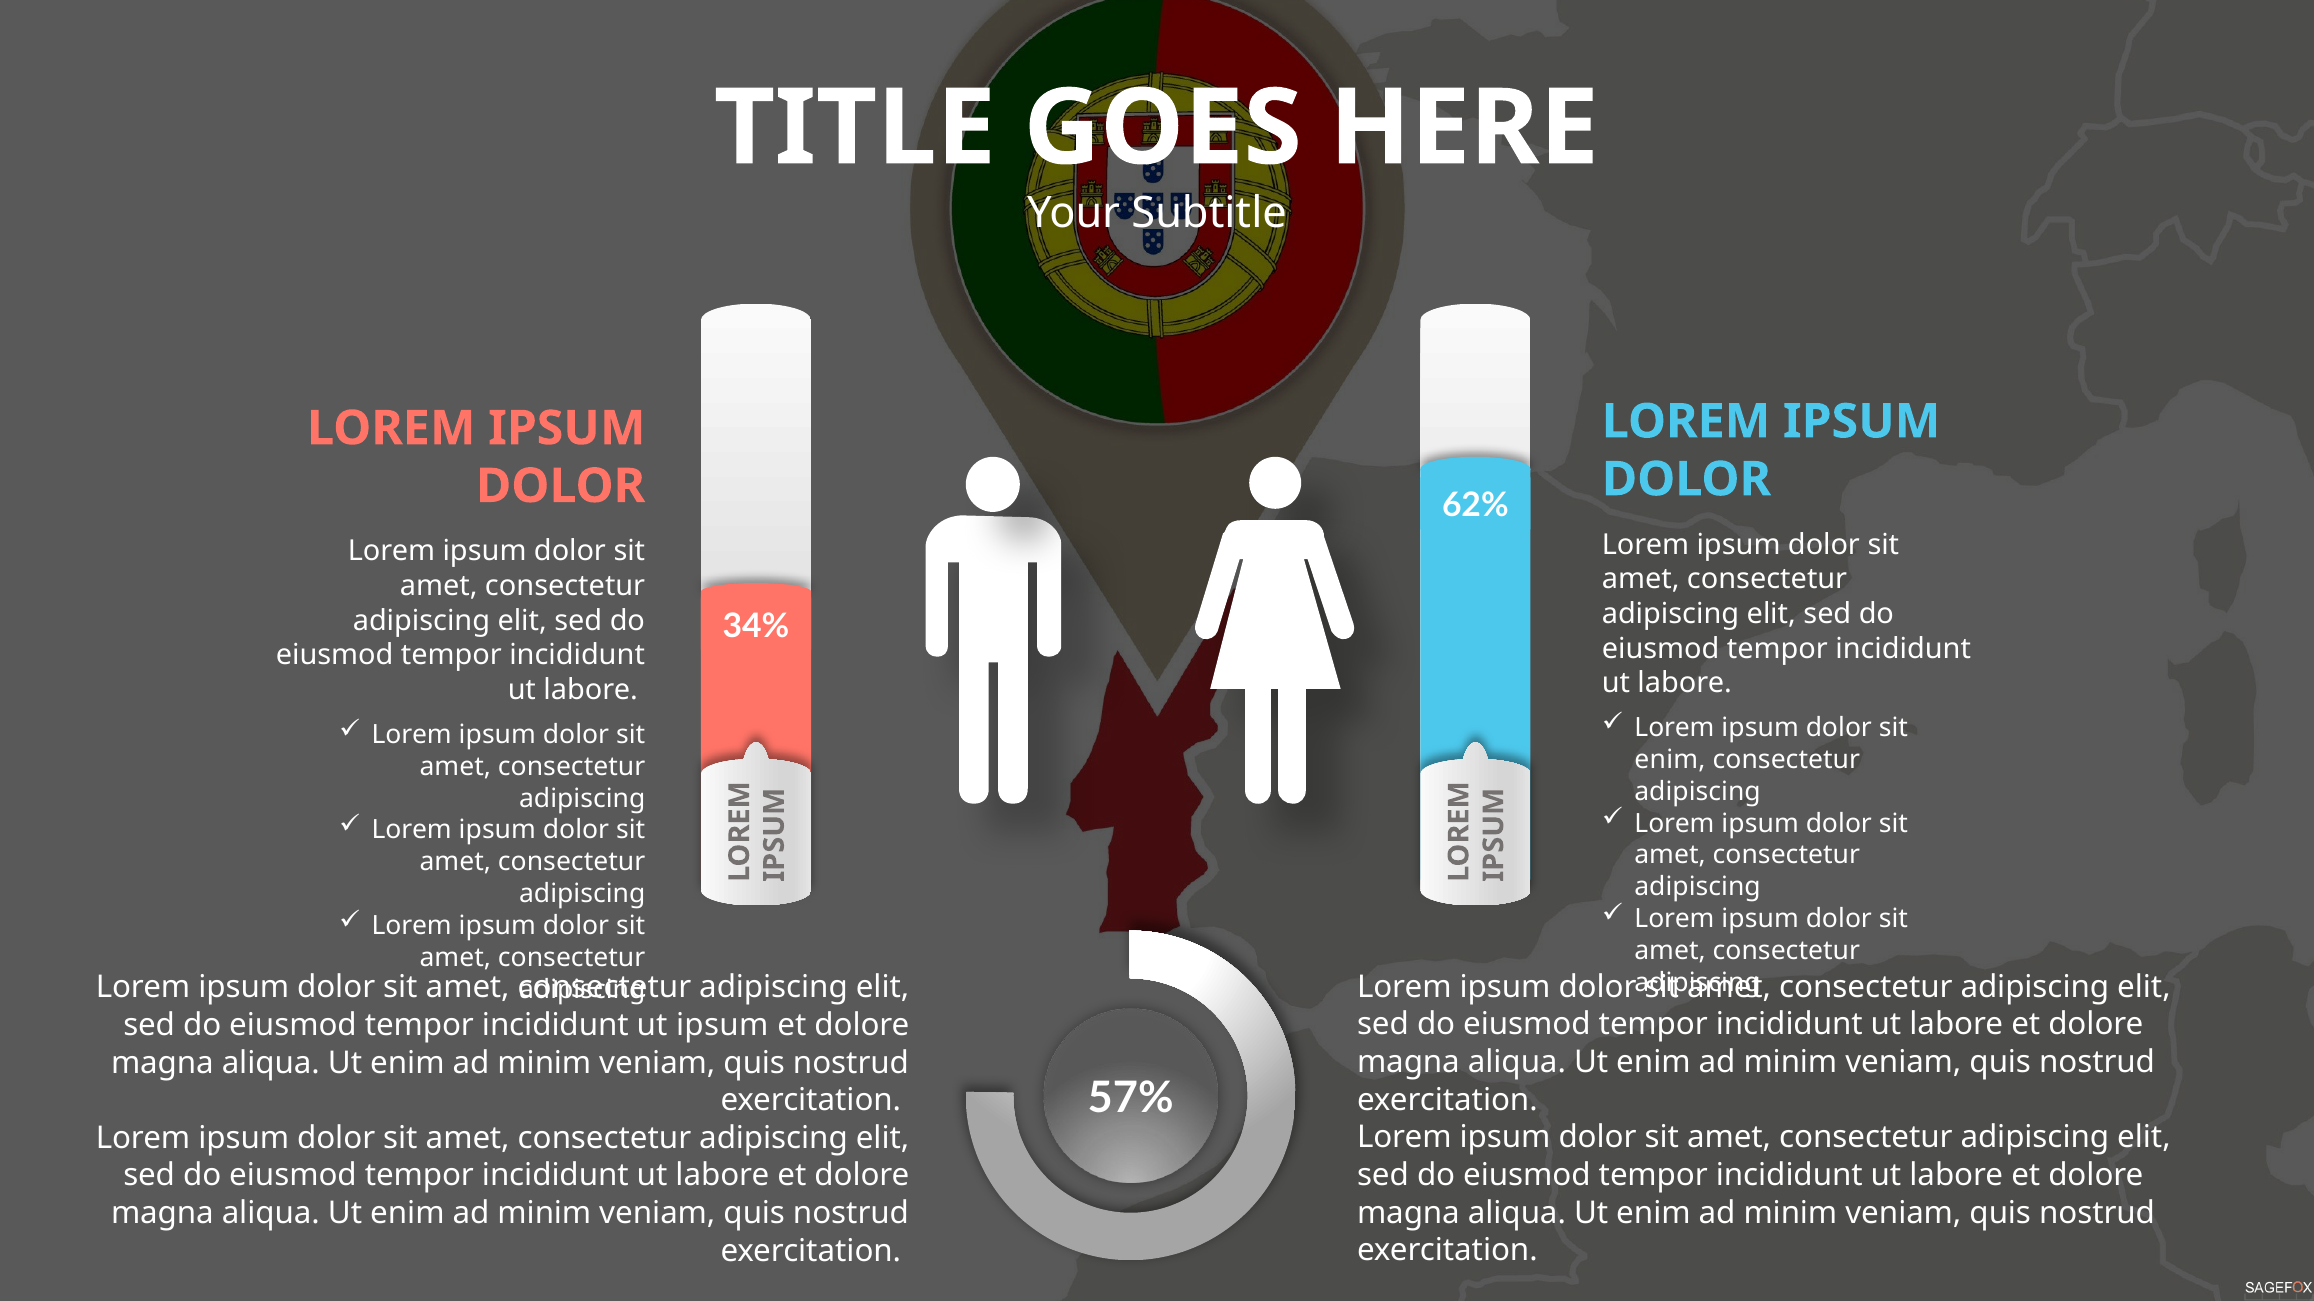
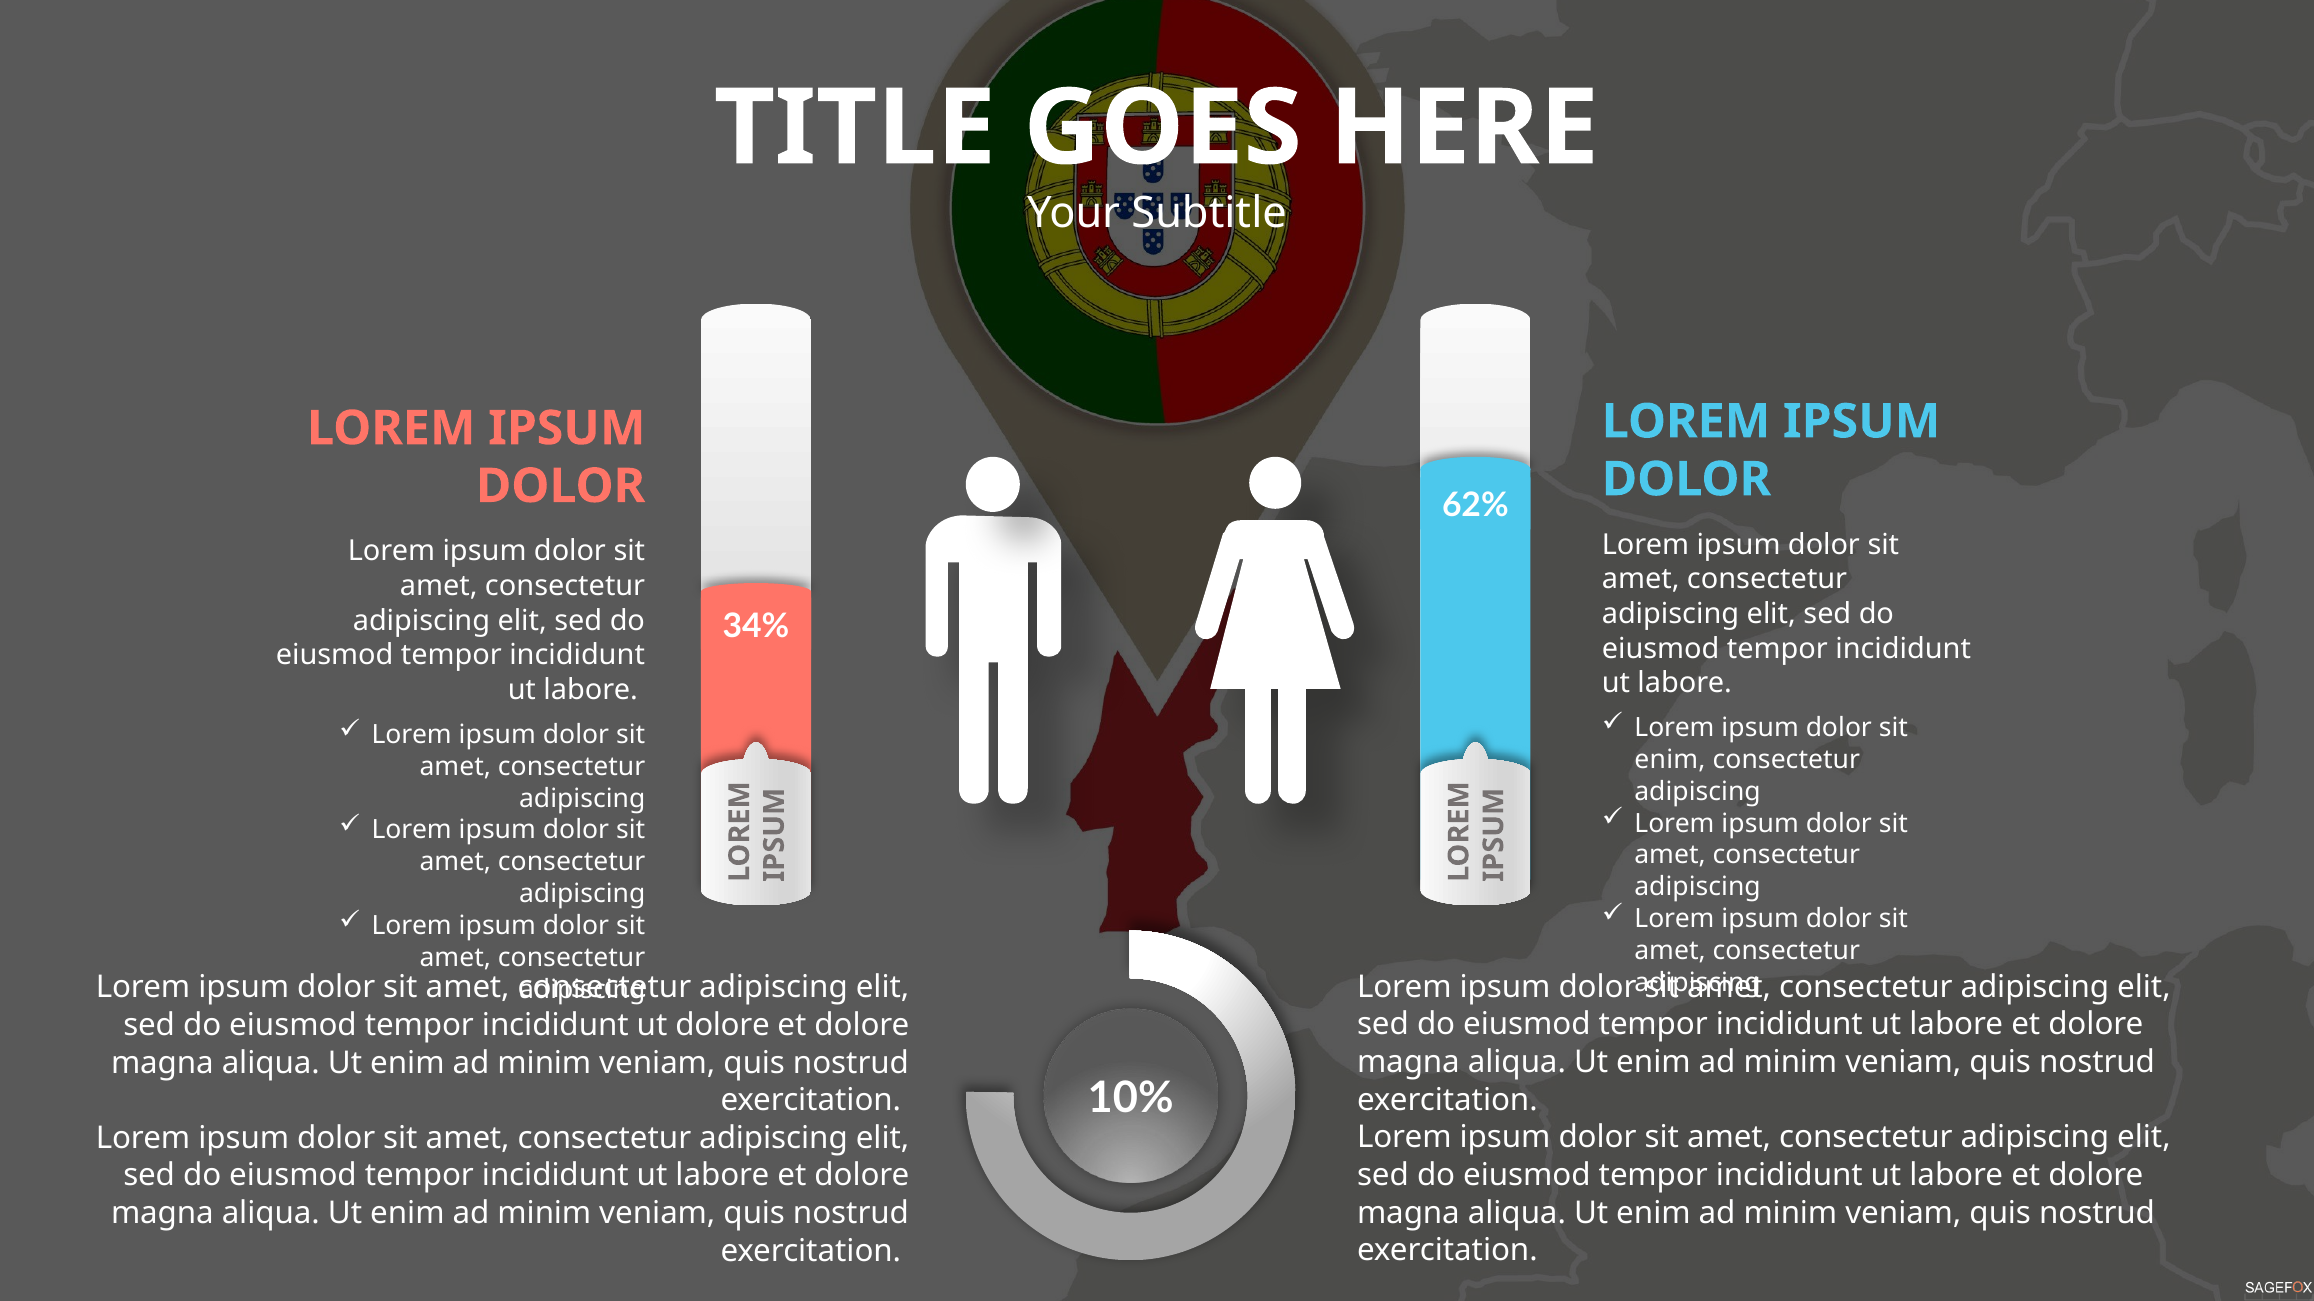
ut ipsum: ipsum -> dolore
57%: 57% -> 10%
